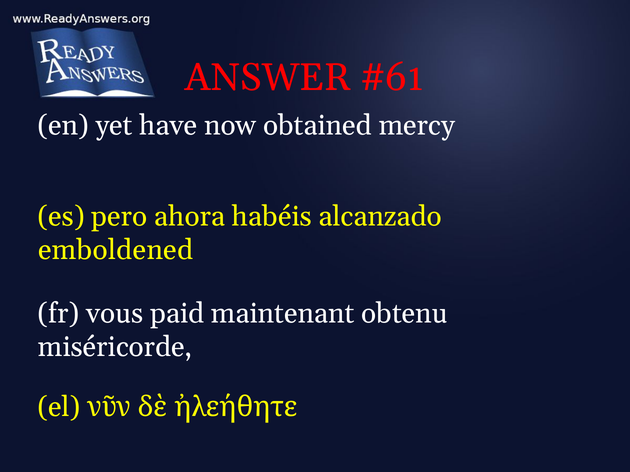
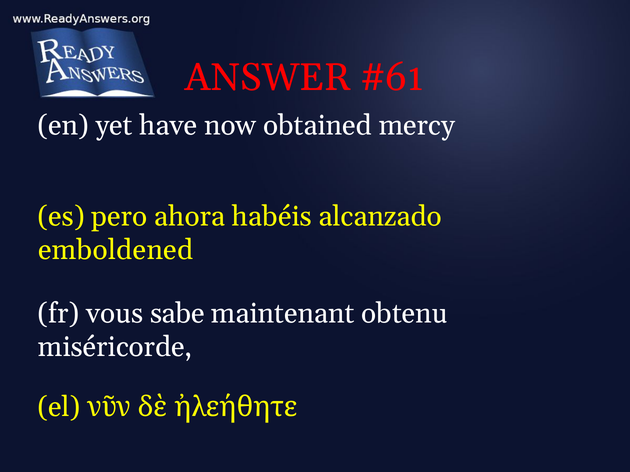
paid: paid -> sabe
